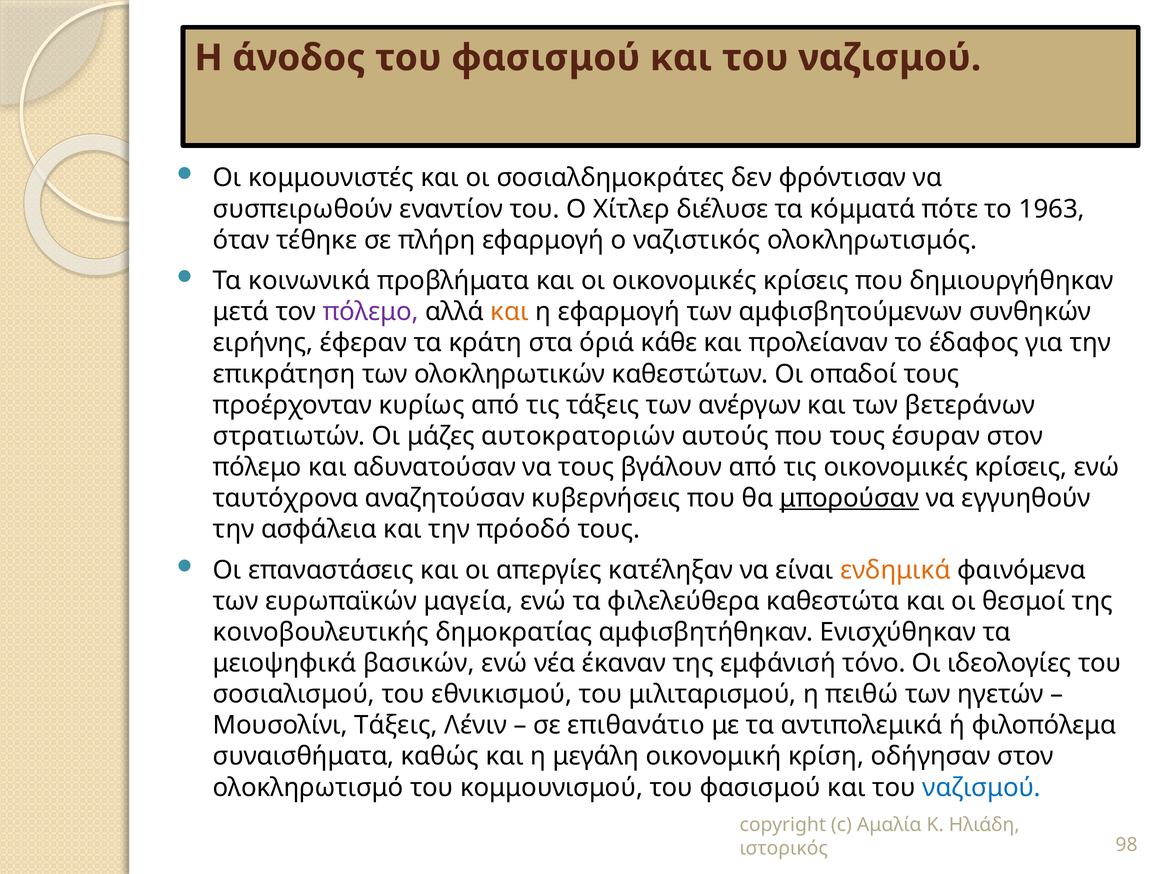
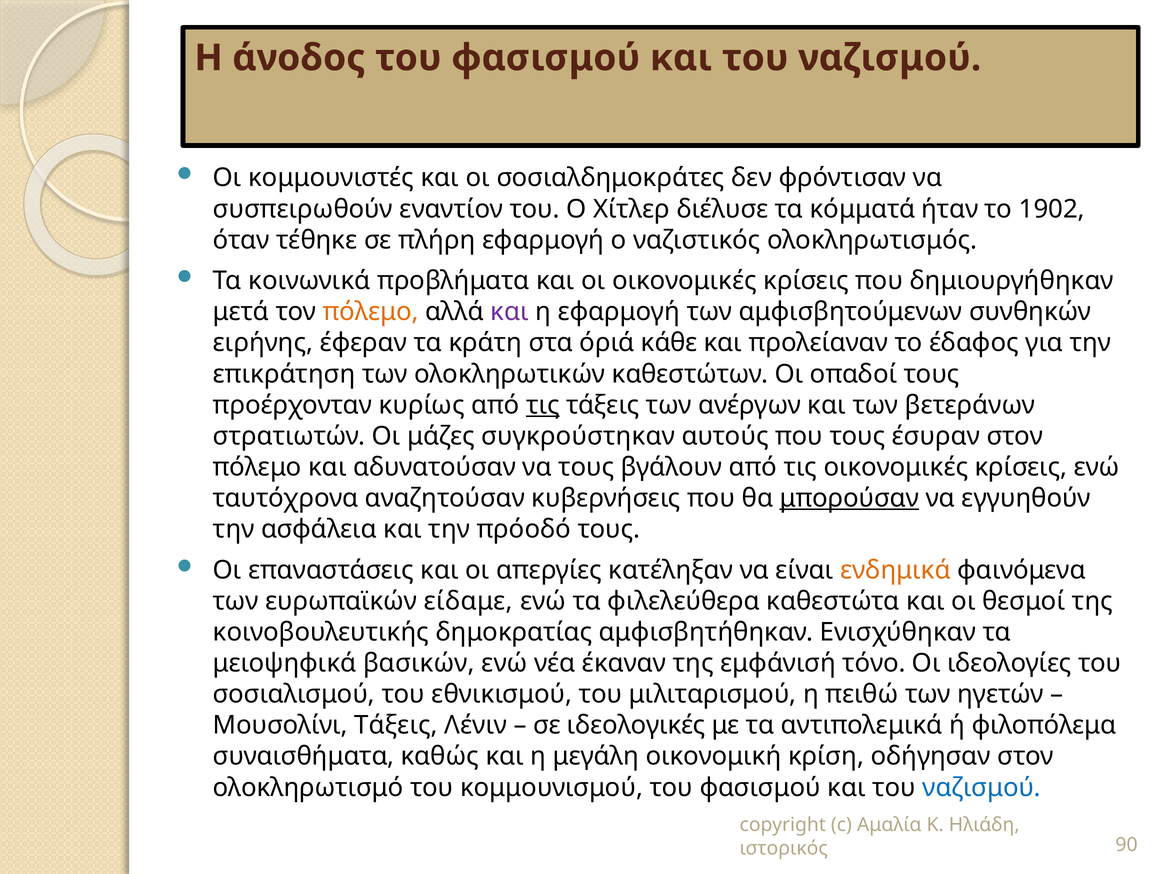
πότε: πότε -> ήταν
1963: 1963 -> 1902
πόλεμο at (371, 312) colour: purple -> orange
και at (510, 312) colour: orange -> purple
τις at (543, 405) underline: none -> present
αυτοκρατοριών: αυτοκρατοριών -> συγκρούστηκαν
μαγεία: μαγεία -> είδαμε
επιθανάτιο: επιθανάτιο -> ιδεολογικές
98: 98 -> 90
